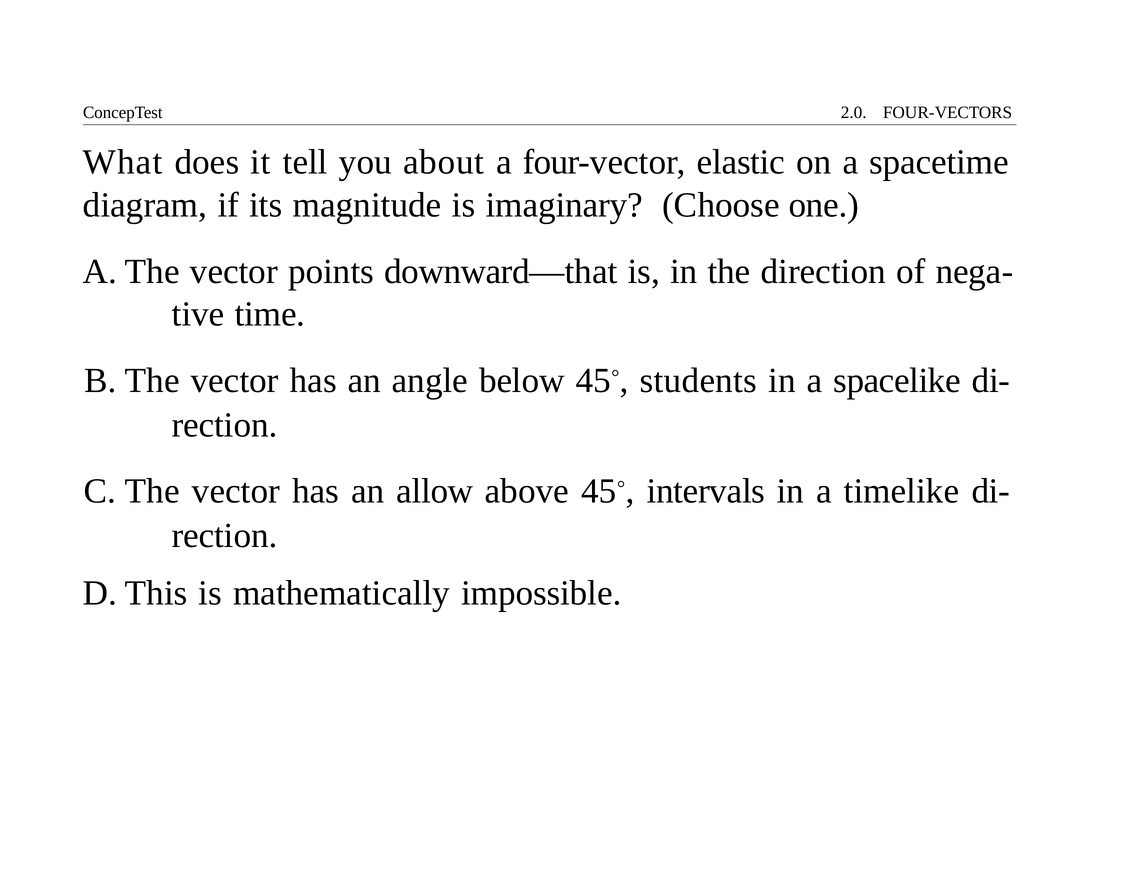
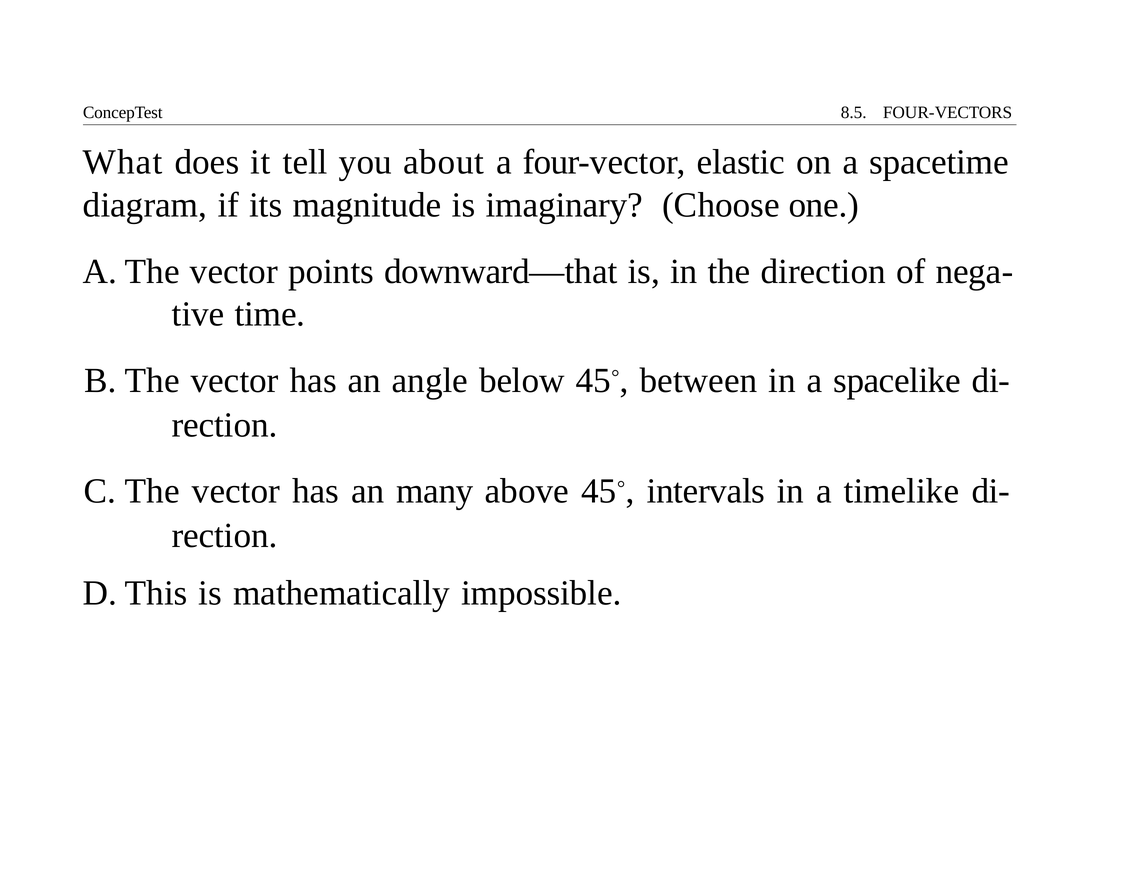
2.0: 2.0 -> 8.5
students: students -> between
allow: allow -> many
